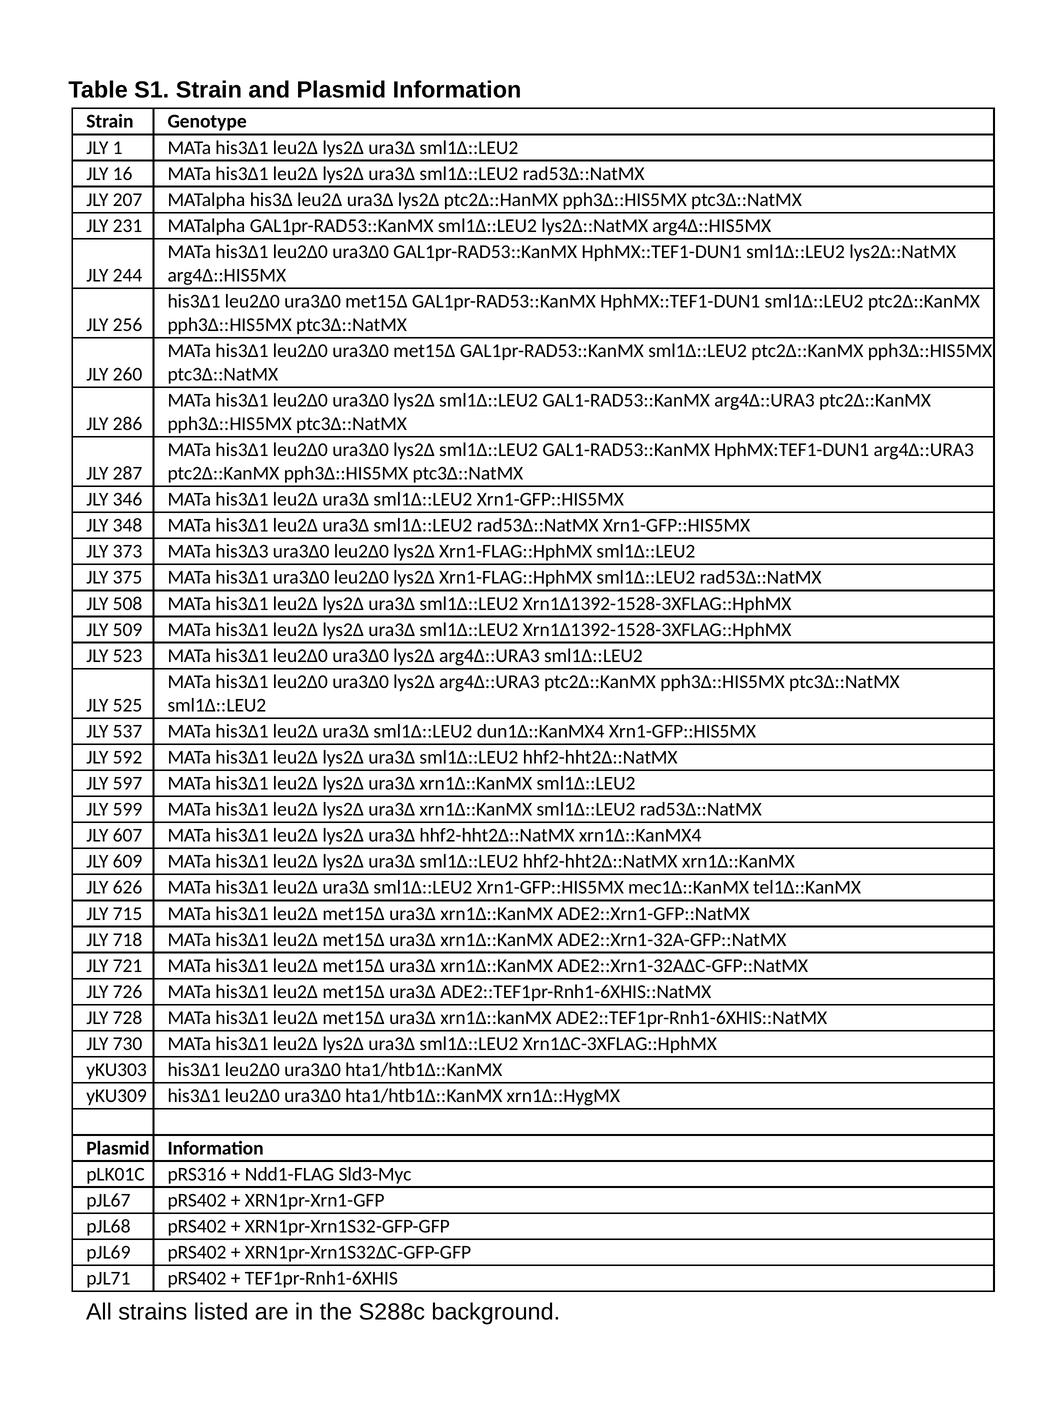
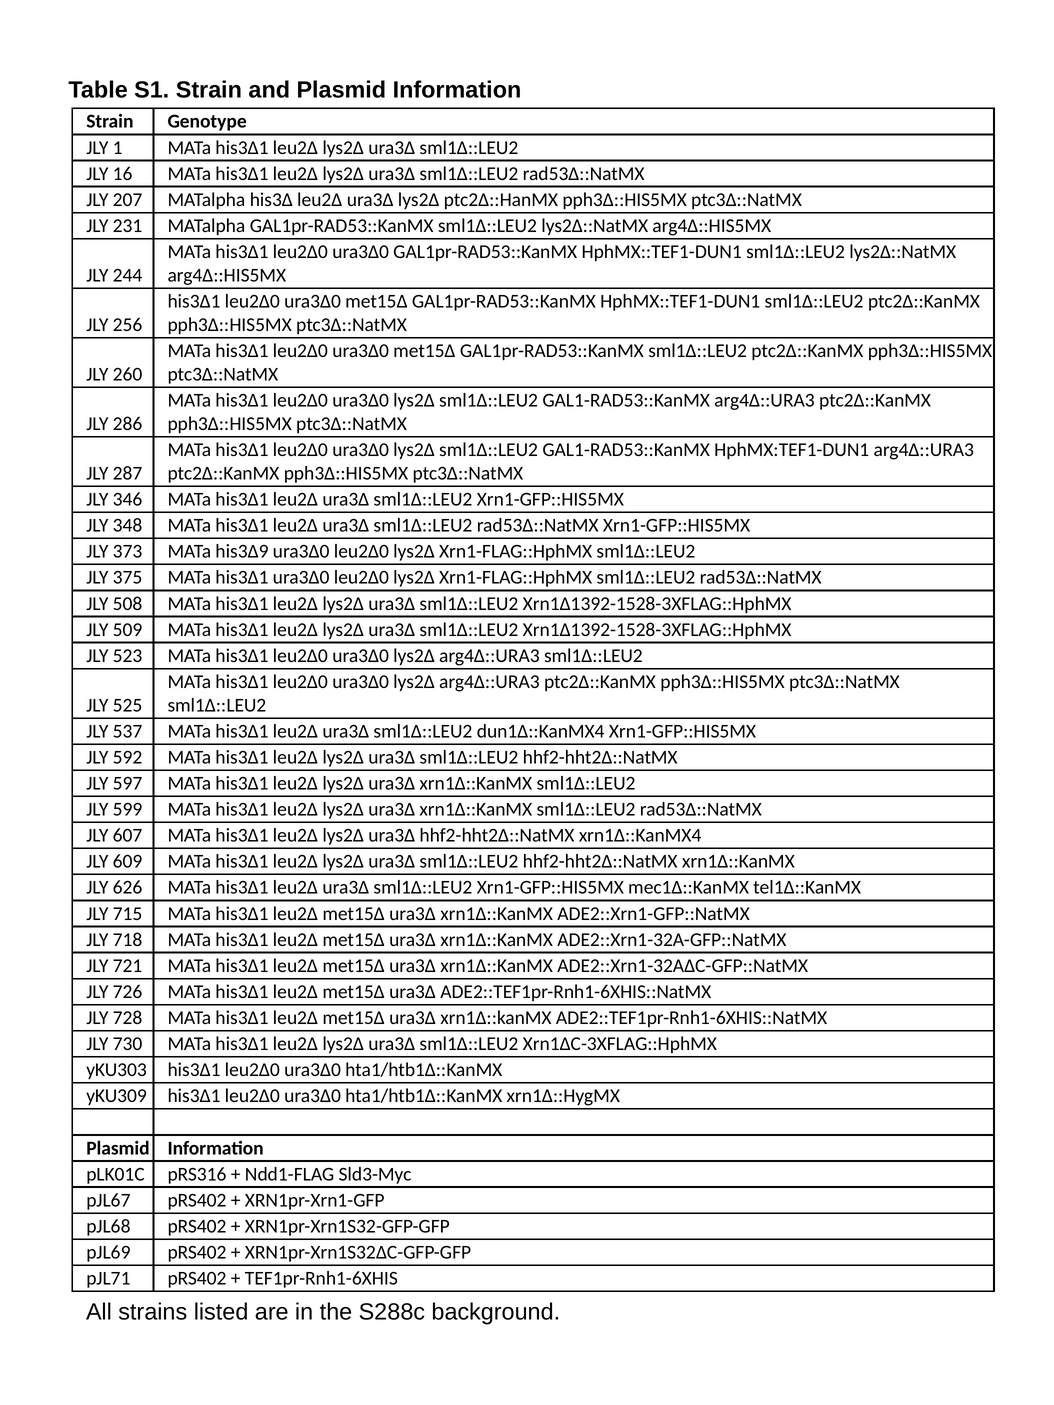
his3∆3: his3∆3 -> his3∆9
